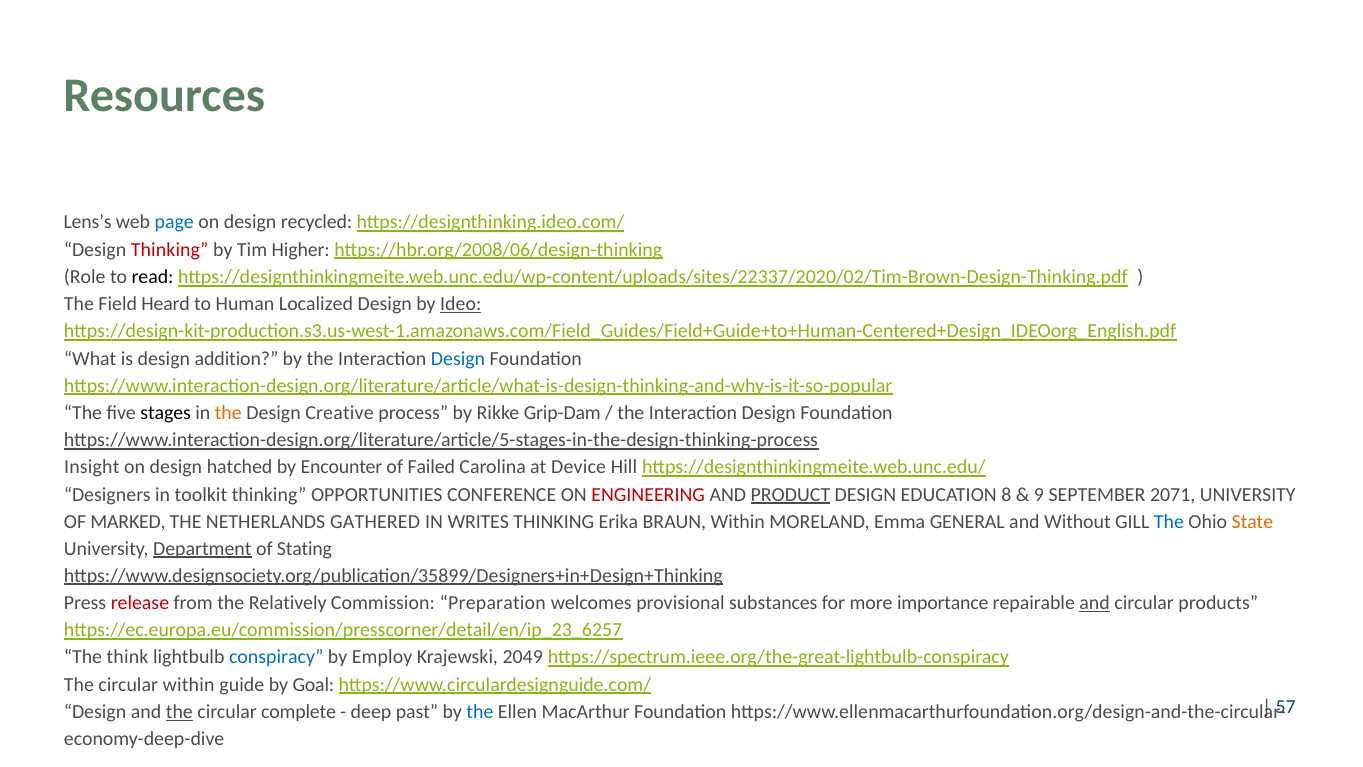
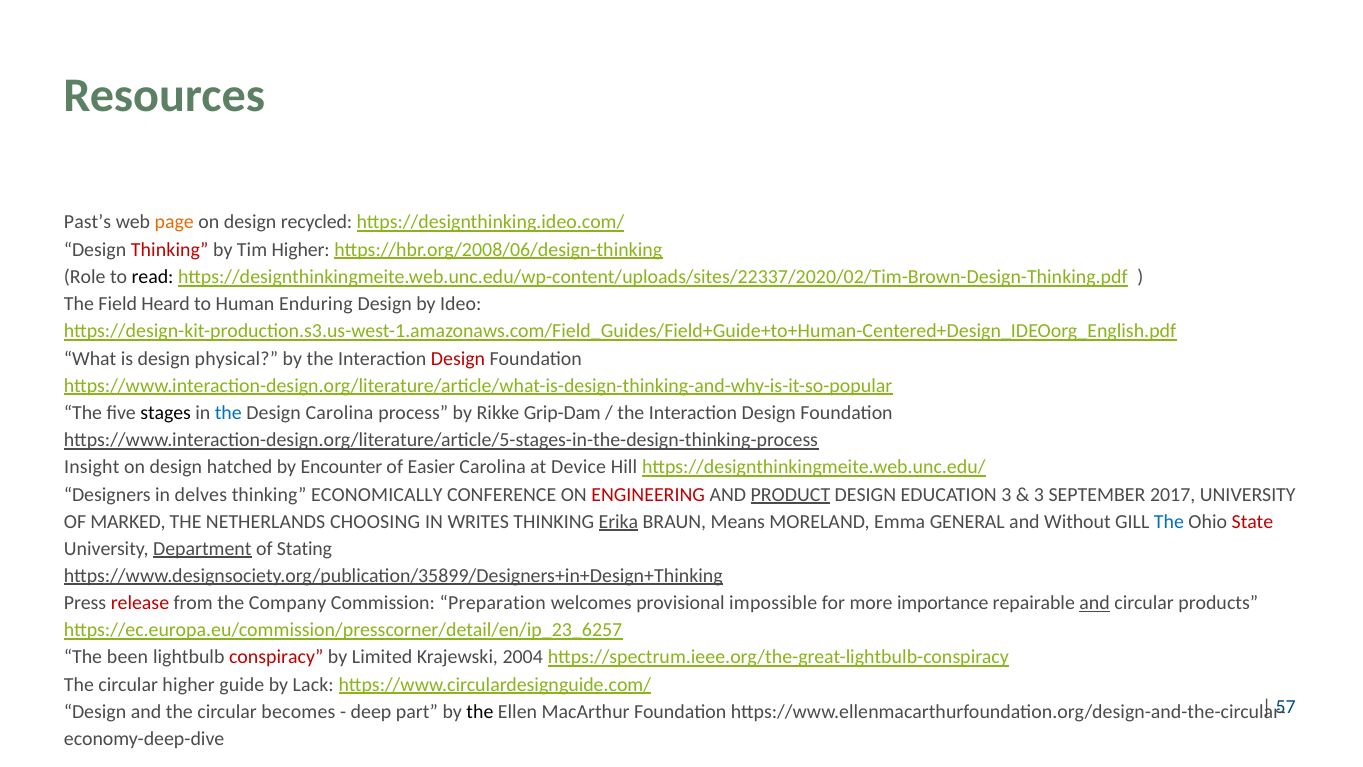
Lens’s: Lens’s -> Past’s
page colour: blue -> orange
Localized: Localized -> Enduring
Ideo underline: present -> none
addition: addition -> physical
Design at (458, 358) colour: blue -> red
the at (228, 413) colour: orange -> blue
Design Creative: Creative -> Carolina
Failed: Failed -> Easier
toolkit: toolkit -> delves
OPPORTUNITIES: OPPORTUNITIES -> ECONOMICALLY
EDUCATION 8: 8 -> 3
9 at (1039, 494): 9 -> 3
2071: 2071 -> 2017
GATHERED: GATHERED -> CHOOSING
Erika underline: none -> present
BRAUN Within: Within -> Means
State colour: orange -> red
Relatively: Relatively -> Company
substances: substances -> impossible
think: think -> been
conspiracy colour: blue -> red
Employ: Employ -> Limited
2049: 2049 -> 2004
circular within: within -> higher
Goal: Goal -> Lack
the at (179, 712) underline: present -> none
complete: complete -> becomes
past: past -> part
the at (480, 712) colour: blue -> black
